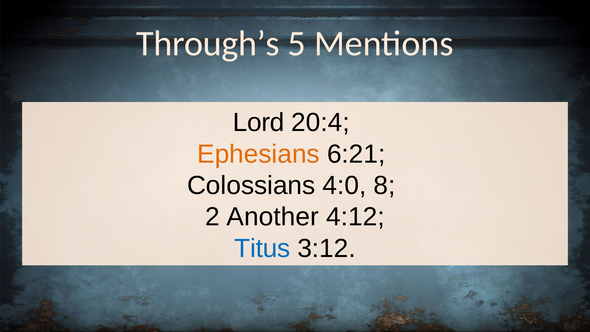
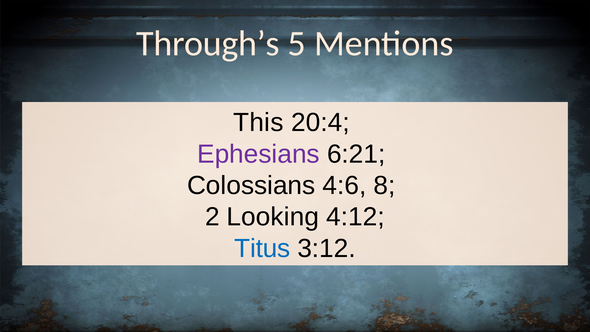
Lord: Lord -> This
Ephesians colour: orange -> purple
4:0: 4:0 -> 4:6
Another: Another -> Looking
